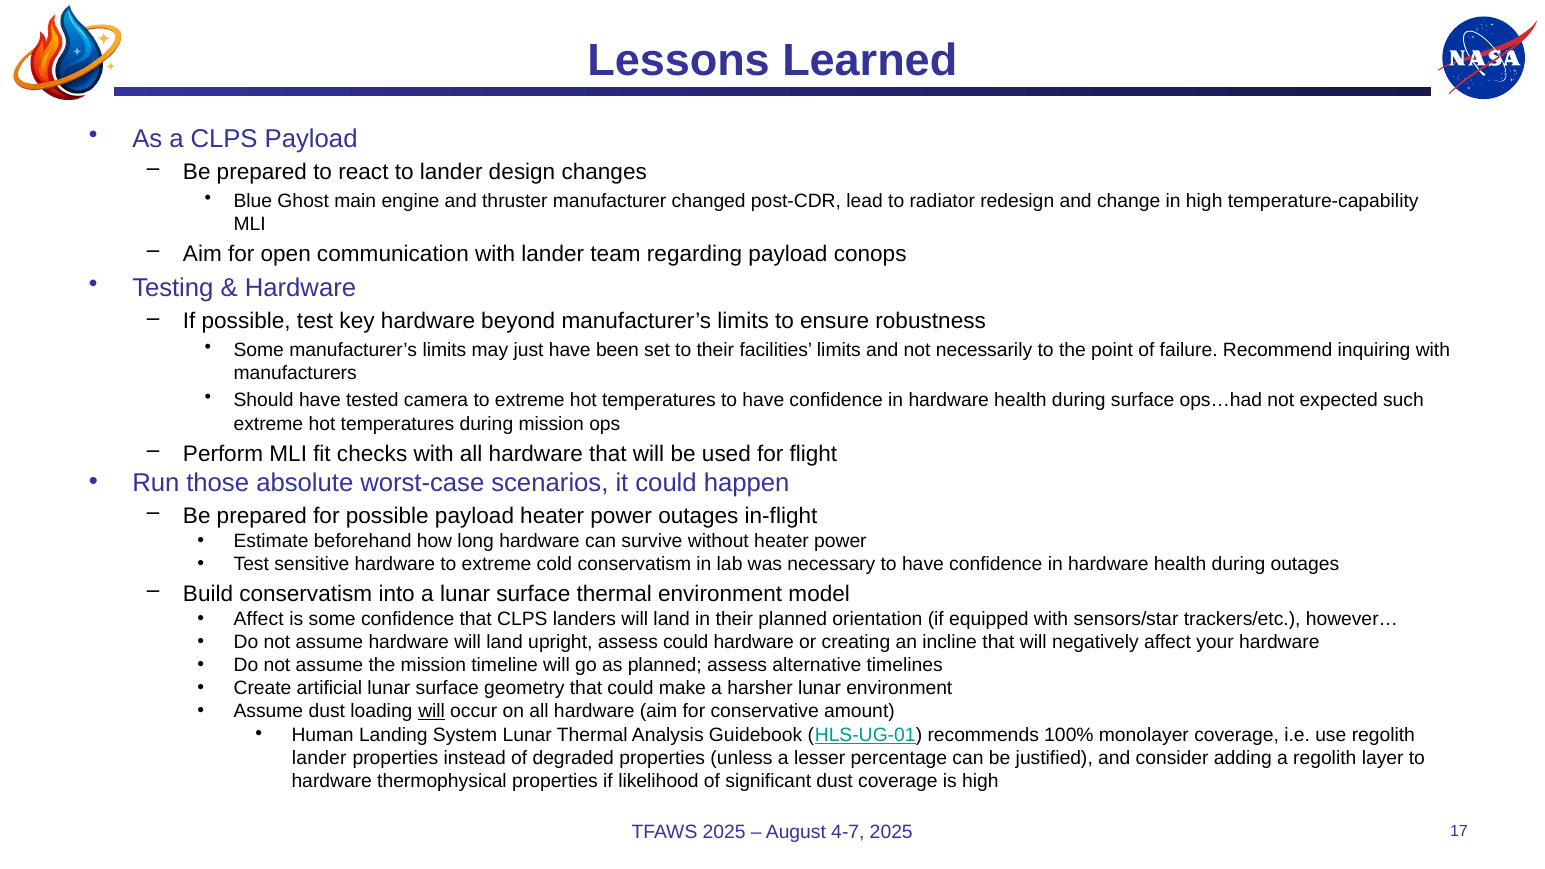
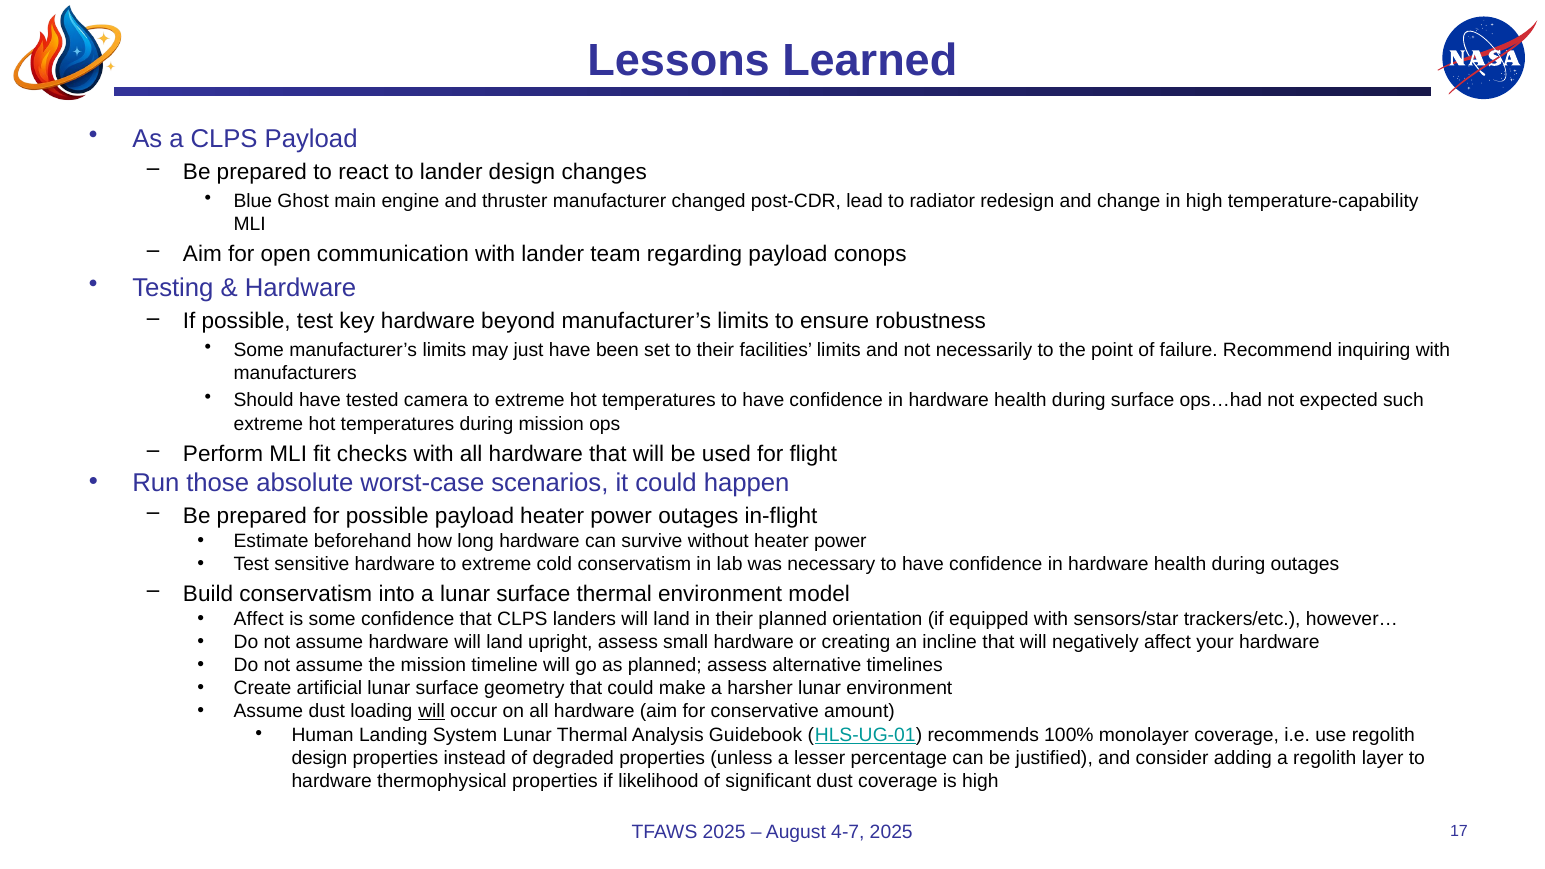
assess could: could -> small
lander at (319, 758): lander -> design
